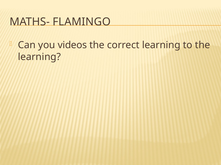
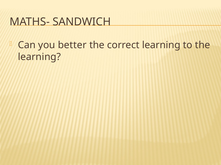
FLAMINGO: FLAMINGO -> SANDWICH
videos: videos -> better
